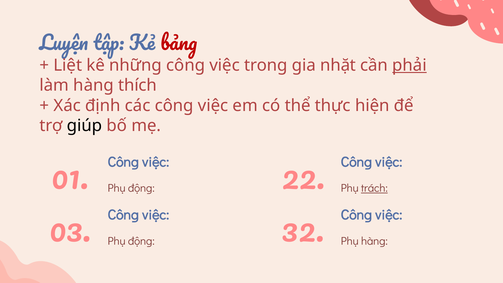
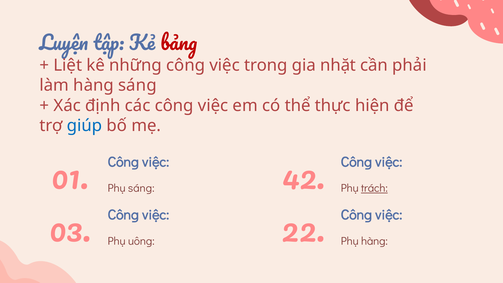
phải underline: present -> none
hàng thích: thích -> sáng
giúp colour: black -> blue
22: 22 -> 42
động at (141, 188): động -> sáng
32: 32 -> 22
động at (141, 241): động -> uống
